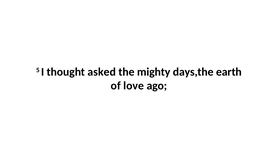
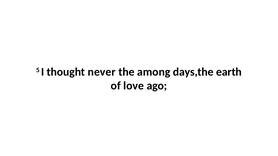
asked: asked -> never
mighty: mighty -> among
